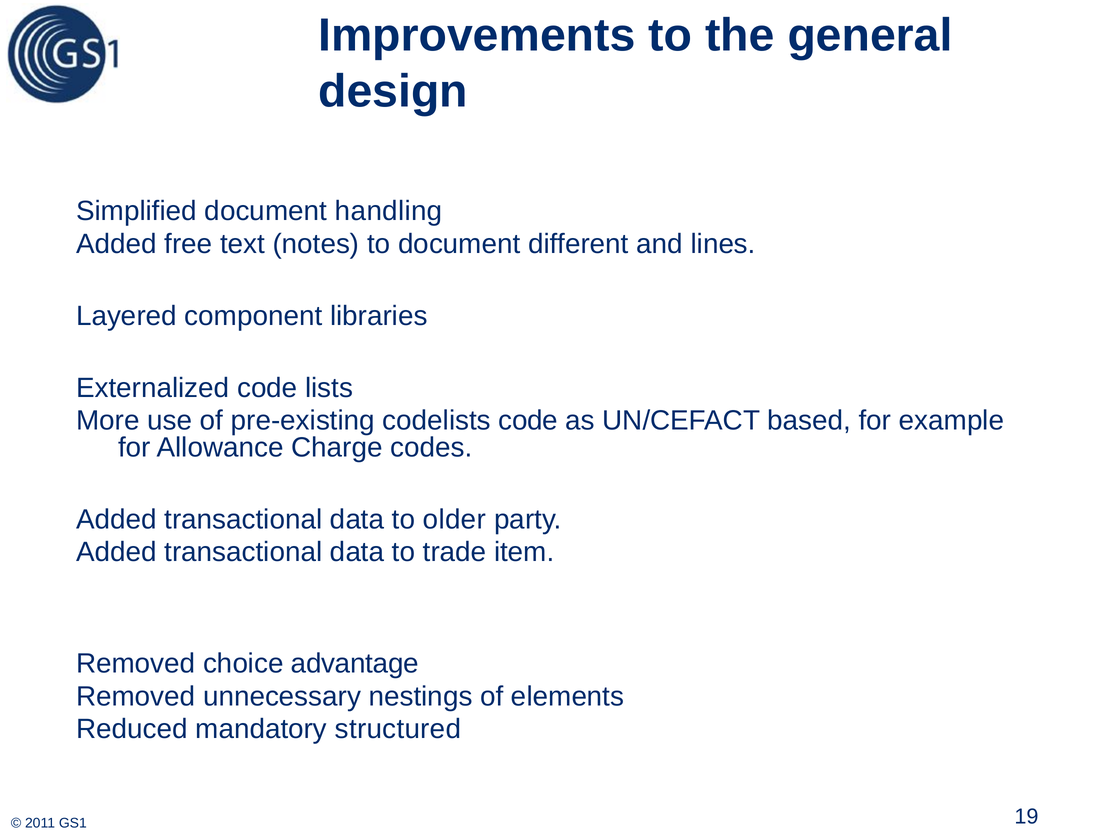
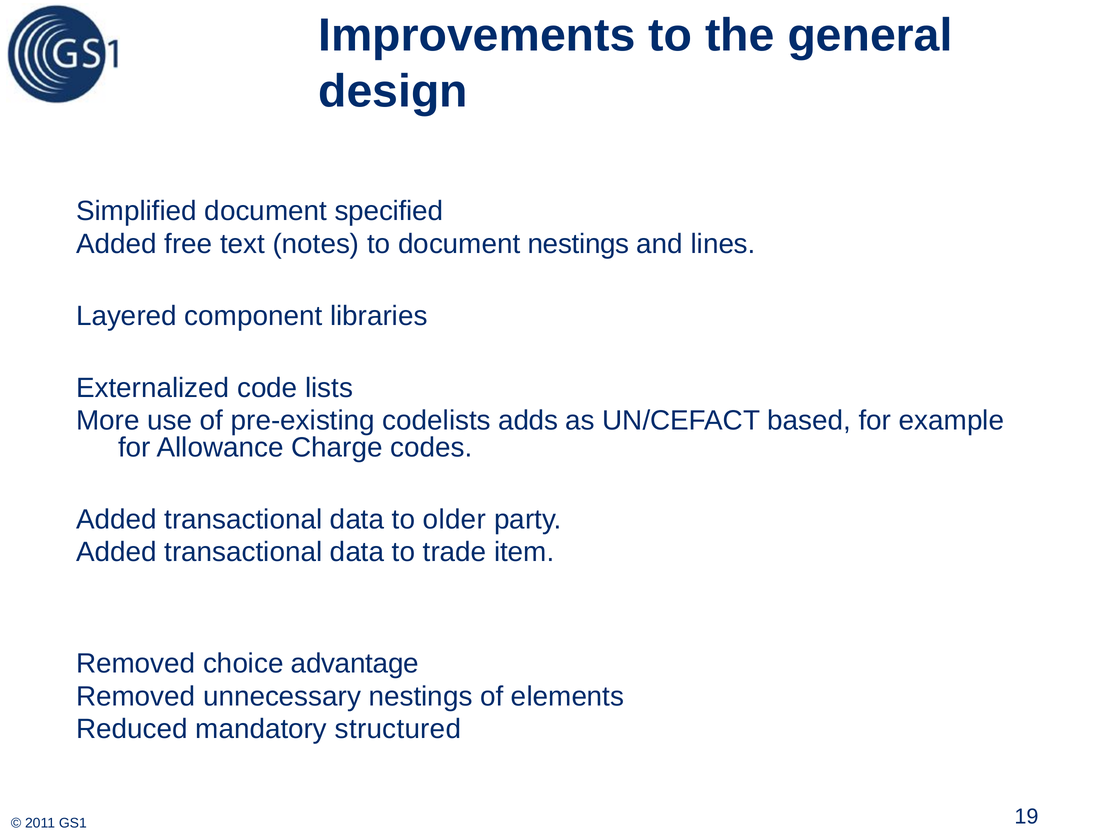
handling: handling -> specified
document different: different -> nestings
codelists code: code -> adds
